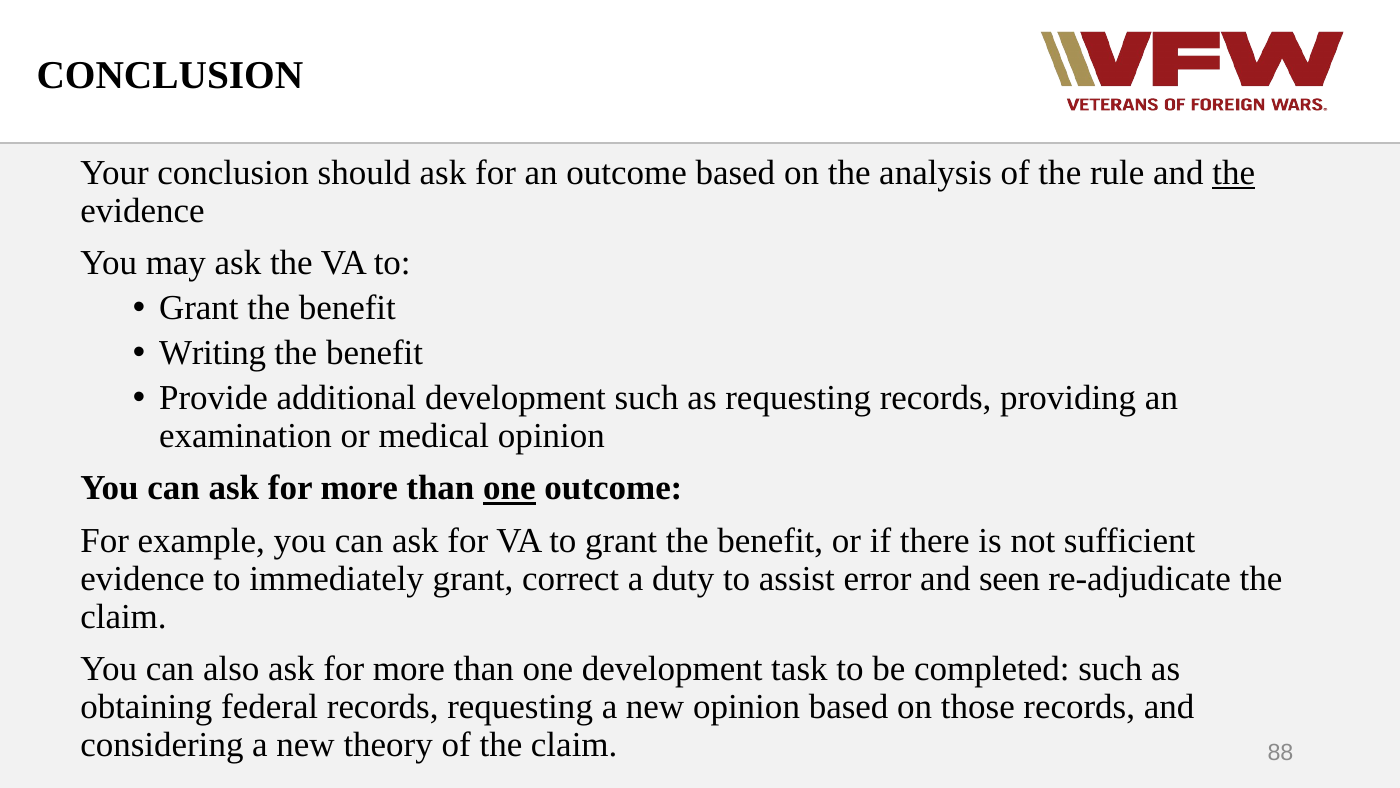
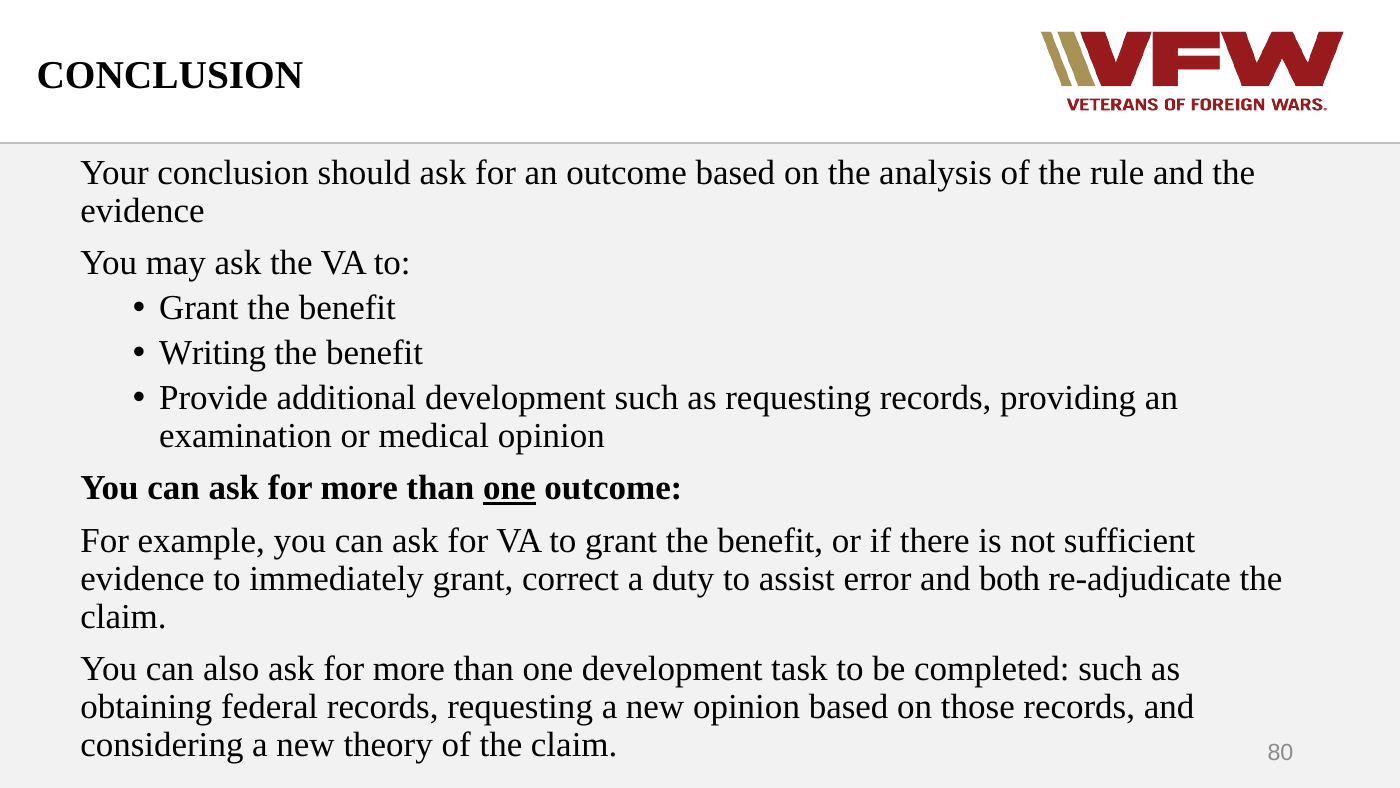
the at (1234, 173) underline: present -> none
seen: seen -> both
88: 88 -> 80
